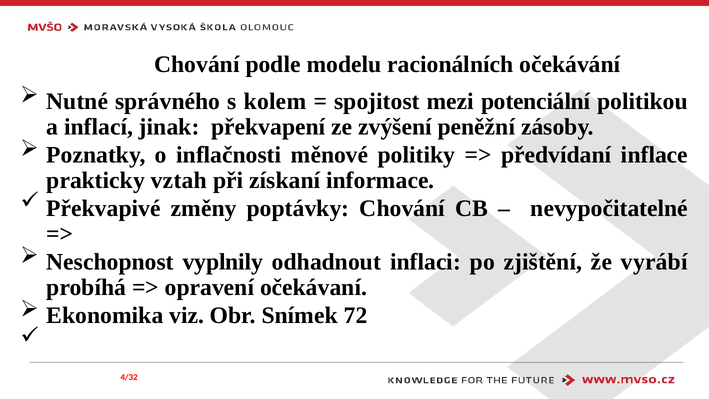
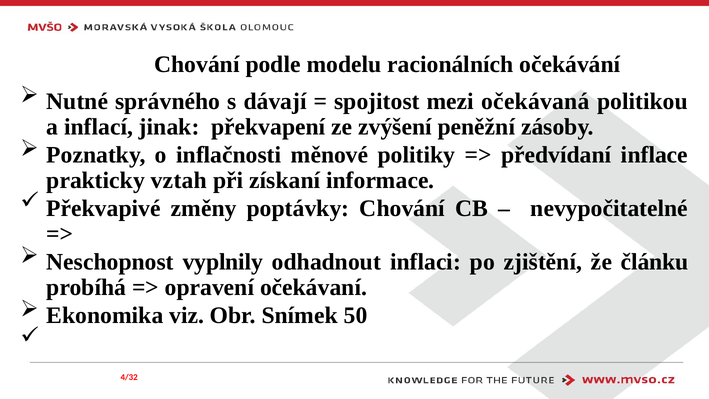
kolem: kolem -> dávají
potenciální: potenciální -> očekávaná
vyrábí: vyrábí -> článku
72: 72 -> 50
